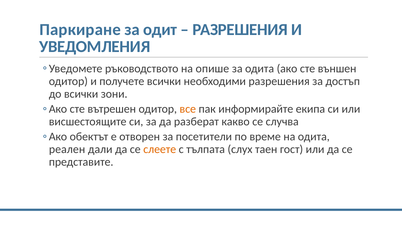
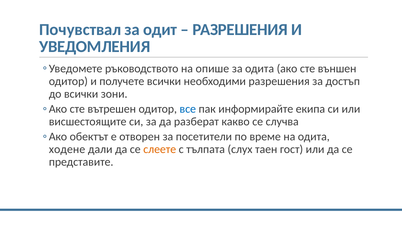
Паркиране: Паркиране -> Почувствал
все colour: orange -> blue
реален: реален -> ходене
